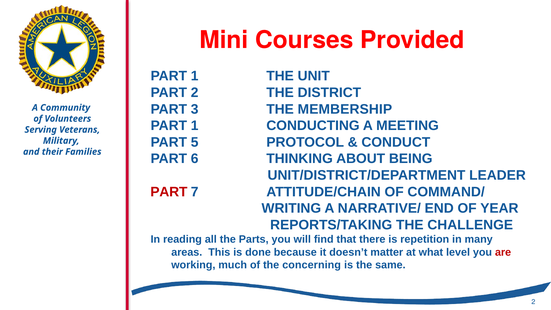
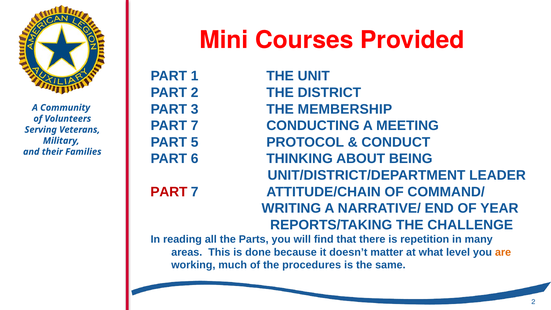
1 at (195, 126): 1 -> 7
are colour: red -> orange
concerning: concerning -> procedures
